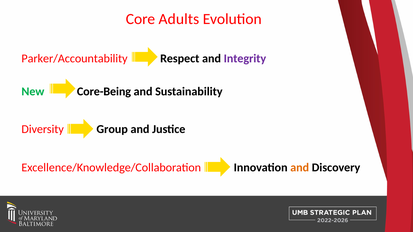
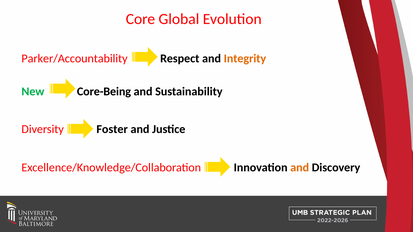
Adults: Adults -> Global
Integrity colour: purple -> orange
Group: Group -> Foster
